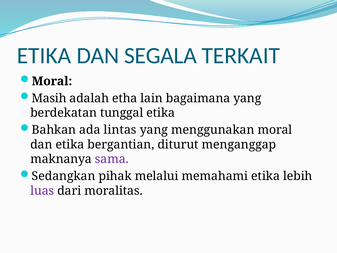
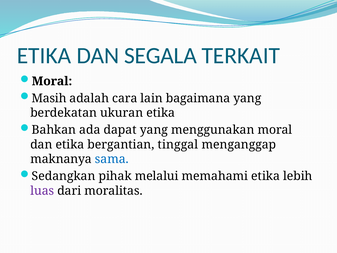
etha: etha -> cara
tunggal: tunggal -> ukuran
lintas: lintas -> dapat
diturut: diturut -> tinggal
sama colour: purple -> blue
